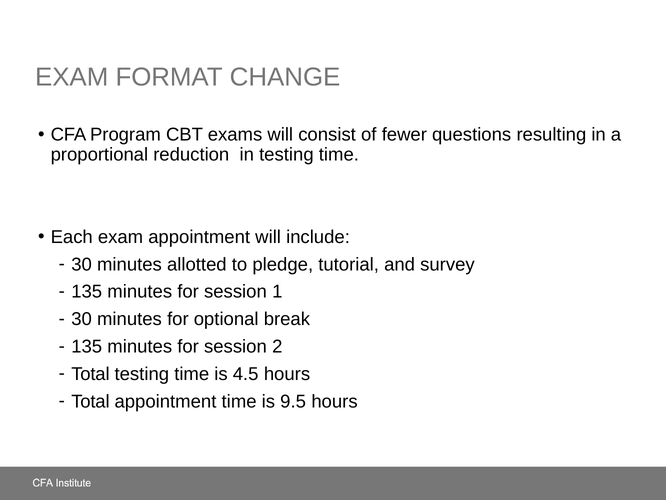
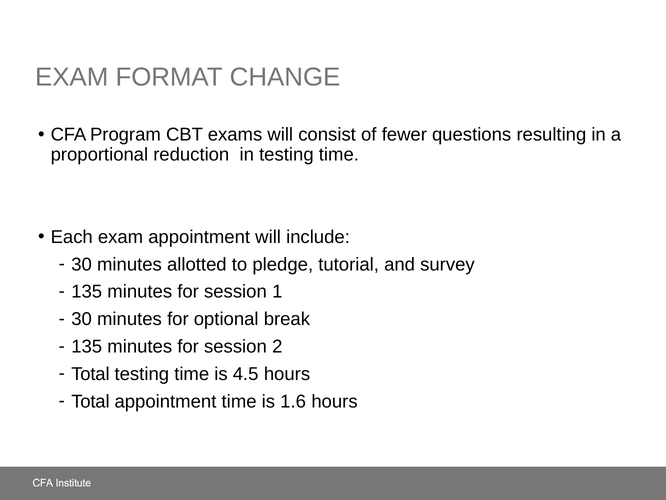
9.5: 9.5 -> 1.6
